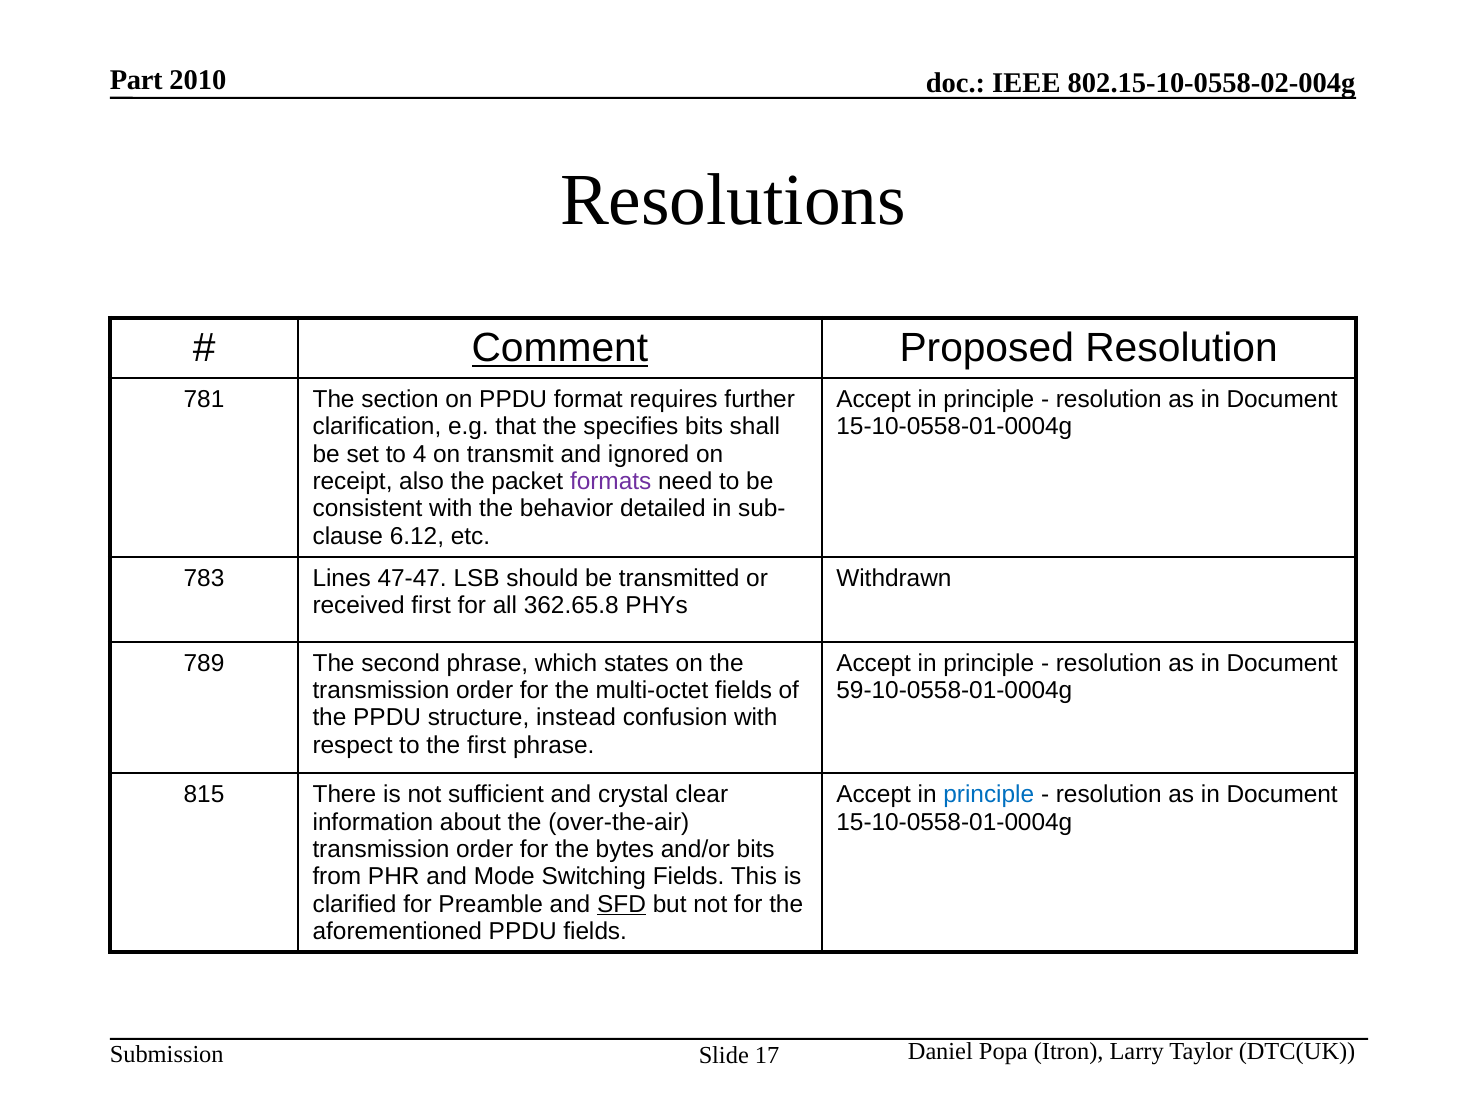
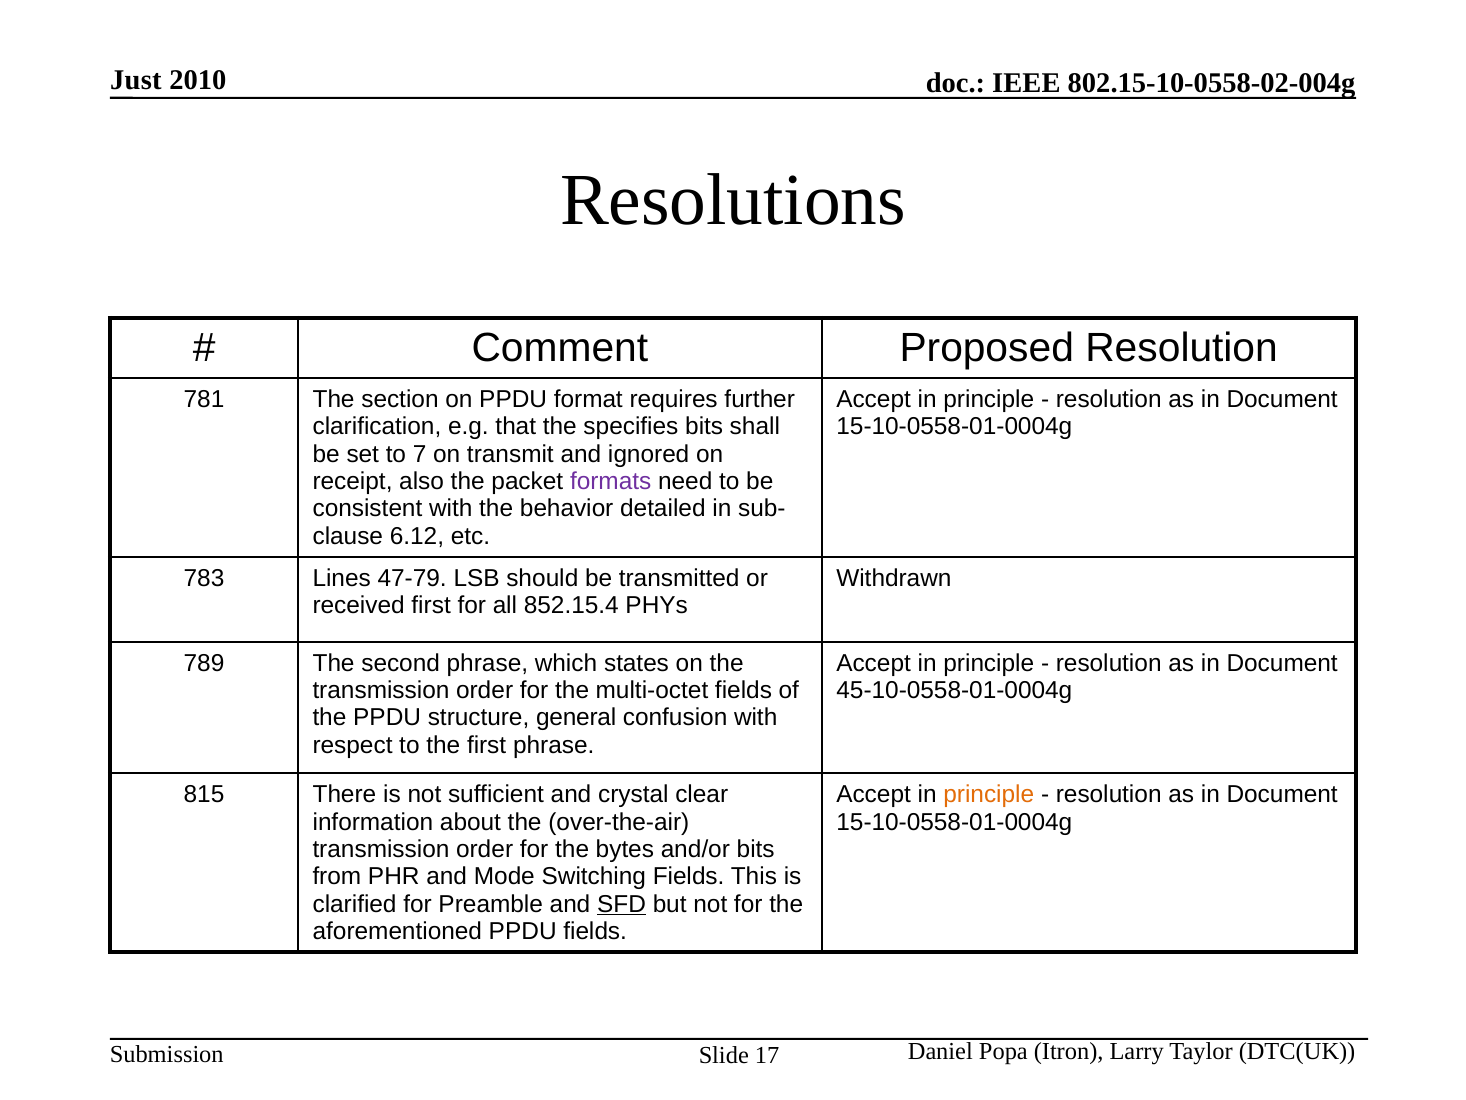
Part: Part -> Just
Comment underline: present -> none
4: 4 -> 7
47-47: 47-47 -> 47-79
362.65.8: 362.65.8 -> 852.15.4
59-10-0558-01-0004g: 59-10-0558-01-0004g -> 45-10-0558-01-0004g
instead: instead -> general
principle at (989, 794) colour: blue -> orange
